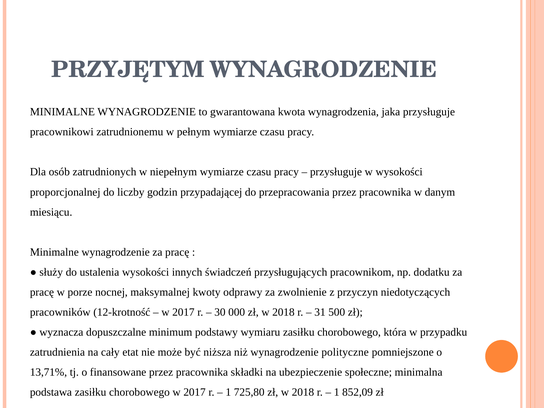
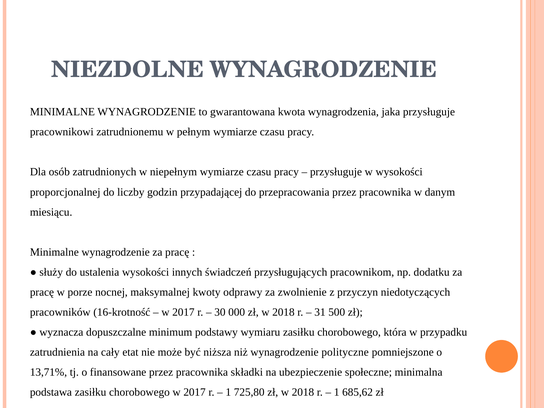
PRZYJĘTYM: PRZYJĘTYM -> NIEZDOLNE
12-krotność: 12-krotność -> 16-krotność
852,09: 852,09 -> 685,62
